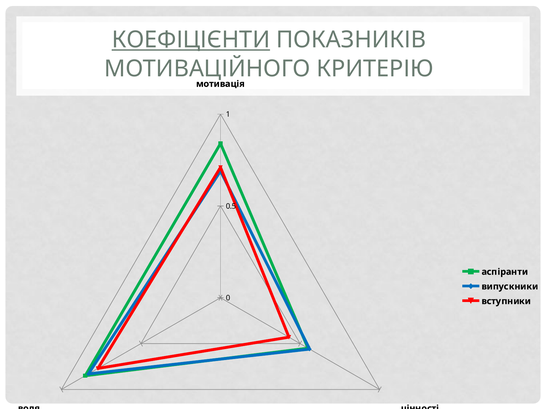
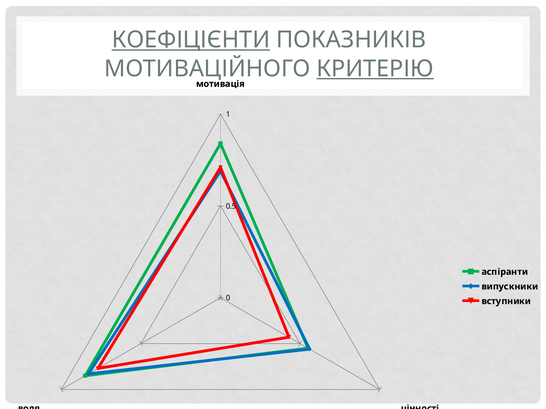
КРИТЕРІЮ underline: none -> present
